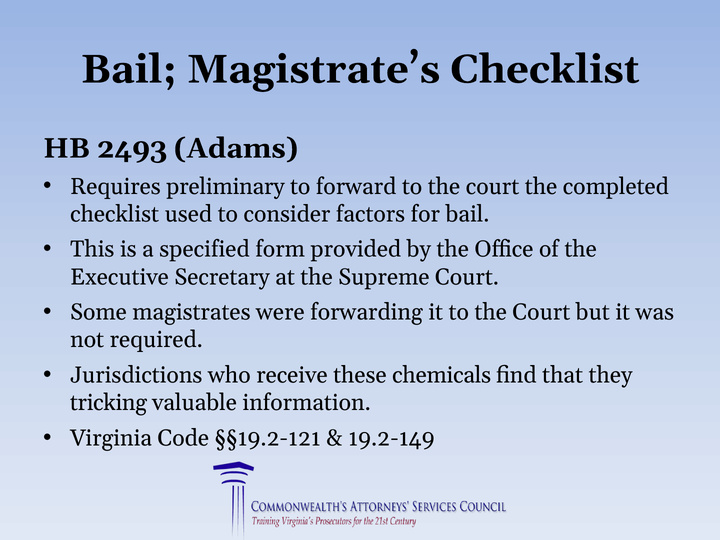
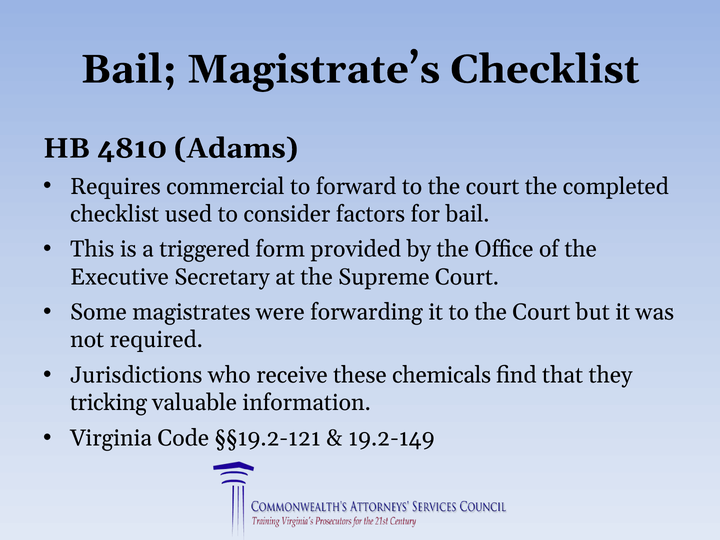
2493: 2493 -> 4810
preliminary: preliminary -> commercial
specified: specified -> triggered
